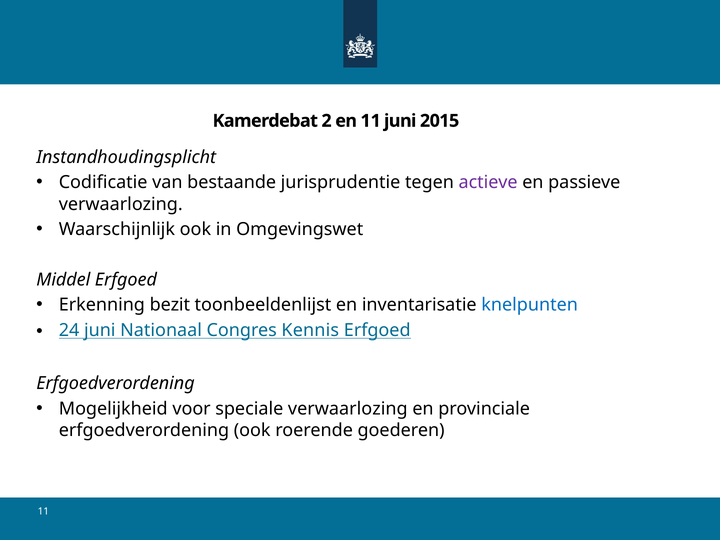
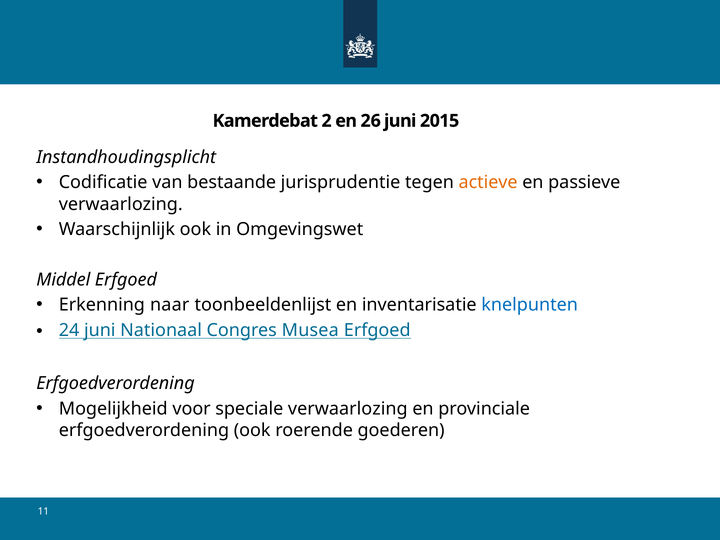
en 11: 11 -> 26
actieve colour: purple -> orange
bezit: bezit -> naar
Kennis: Kennis -> Musea
